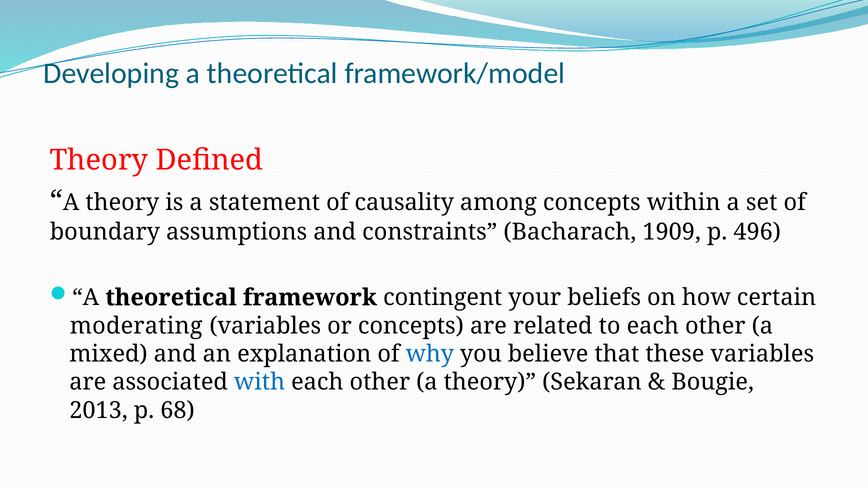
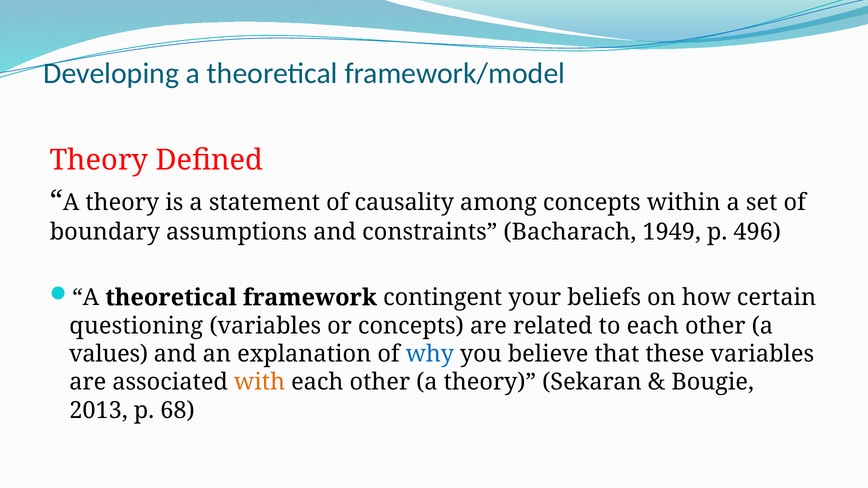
1909: 1909 -> 1949
moderating: moderating -> questioning
mixed: mixed -> values
with colour: blue -> orange
